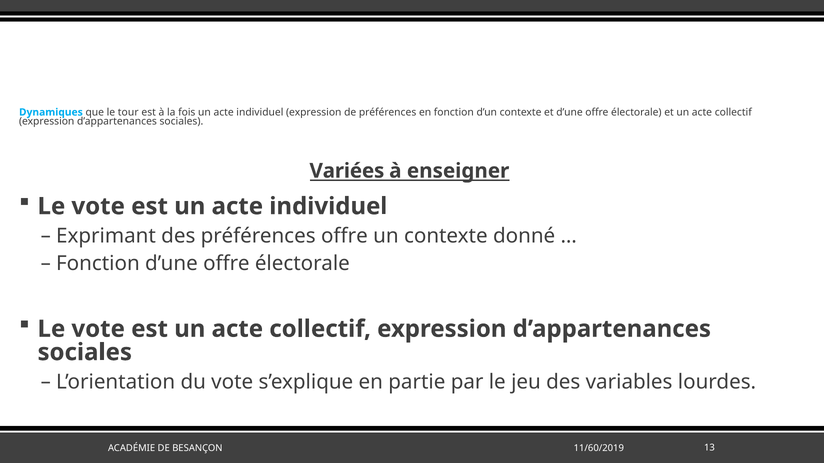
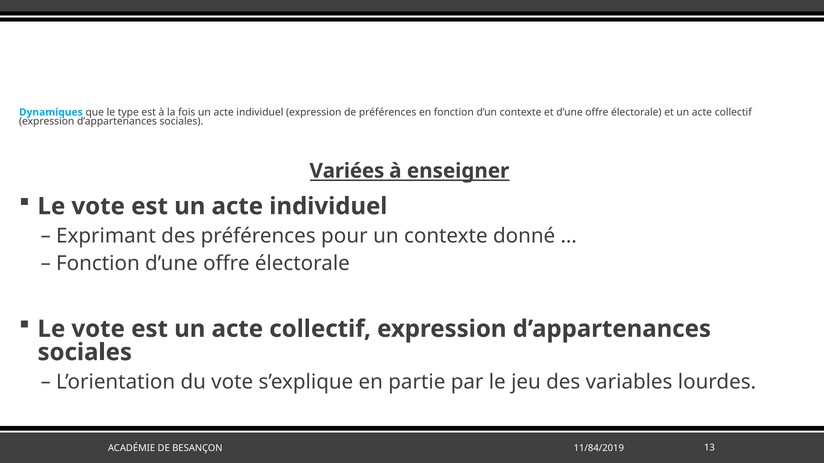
tour: tour -> type
préférences offre: offre -> pour
11/60/2019: 11/60/2019 -> 11/84/2019
